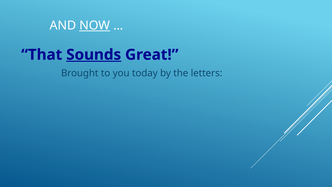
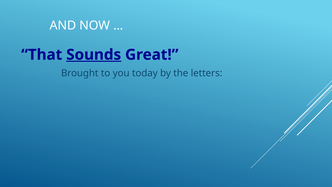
NOW underline: present -> none
